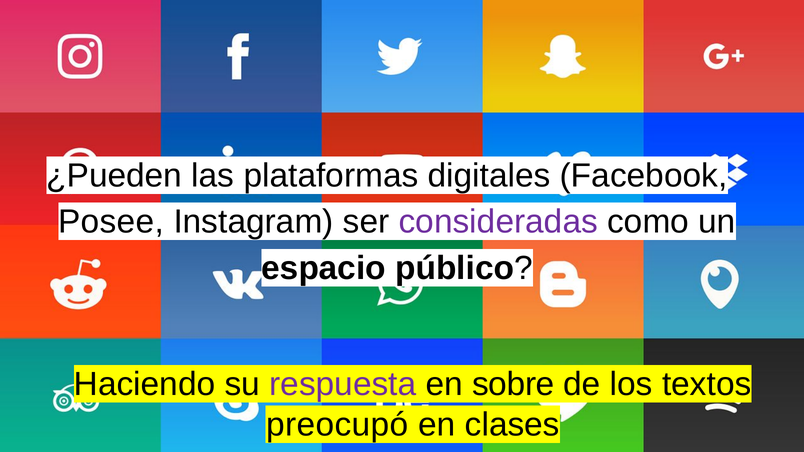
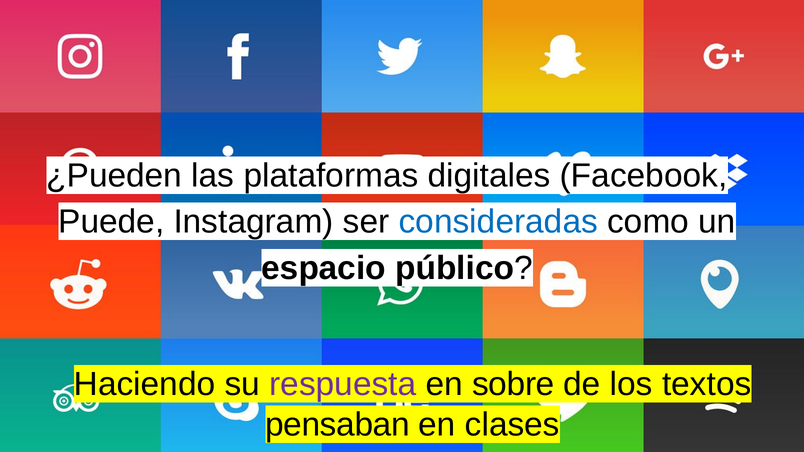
Posee: Posee -> Puede
consideradas colour: purple -> blue
preocupó: preocupó -> pensaban
